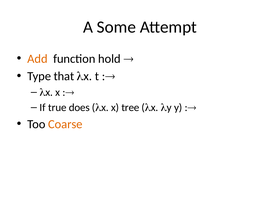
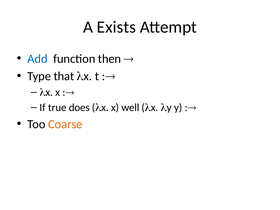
Some: Some -> Exists
Add colour: orange -> blue
hold: hold -> then
tree: tree -> well
